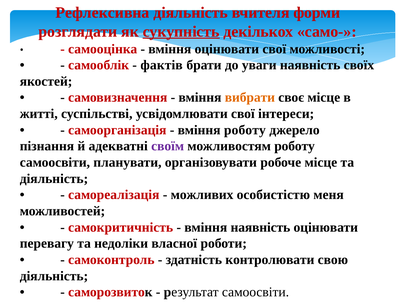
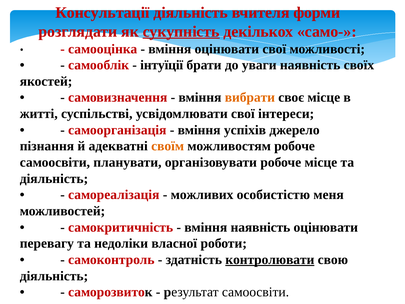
Рефлексивна: Рефлексивна -> Консультації
фактів: фактів -> інтуїції
вміння роботу: роботу -> успіхів
своїм colour: purple -> orange
можливостям роботу: роботу -> робоче
контролювати underline: none -> present
